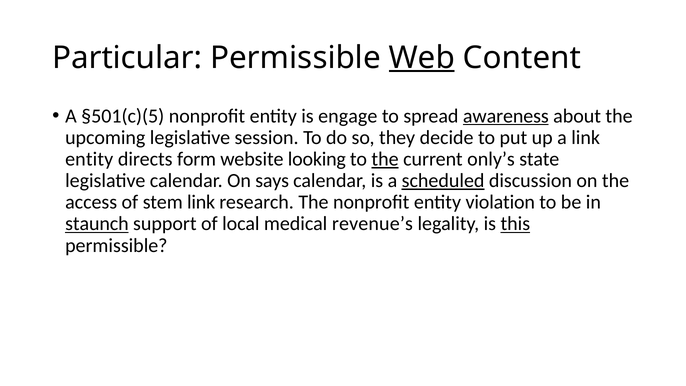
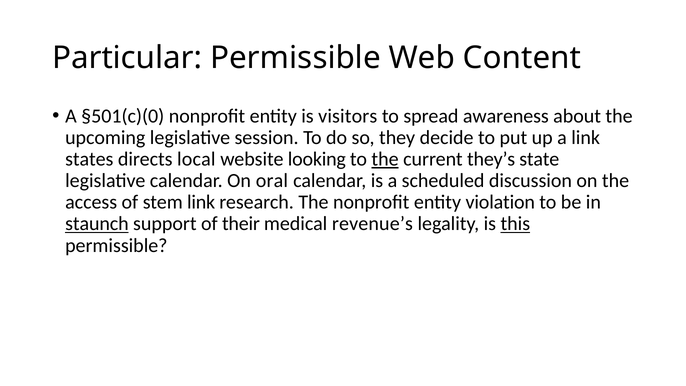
Web underline: present -> none
§501(c)(5: §501(c)(5 -> §501(c)(0
engage: engage -> visitors
awareness underline: present -> none
entity at (89, 159): entity -> states
form: form -> local
only’s: only’s -> they’s
says: says -> oral
scheduled underline: present -> none
local: local -> their
